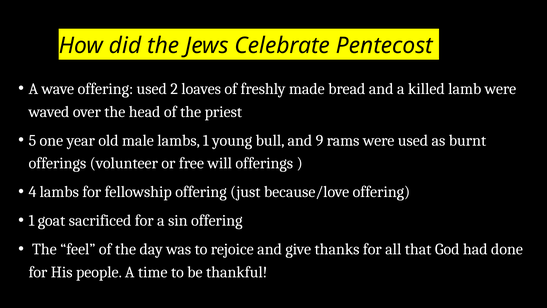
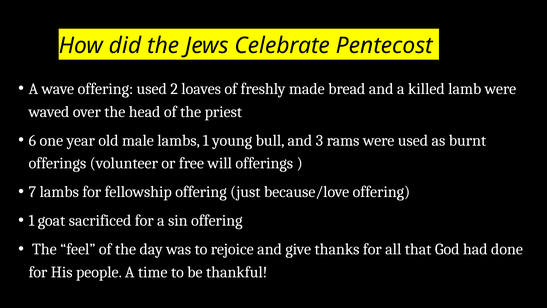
5: 5 -> 6
9: 9 -> 3
4: 4 -> 7
